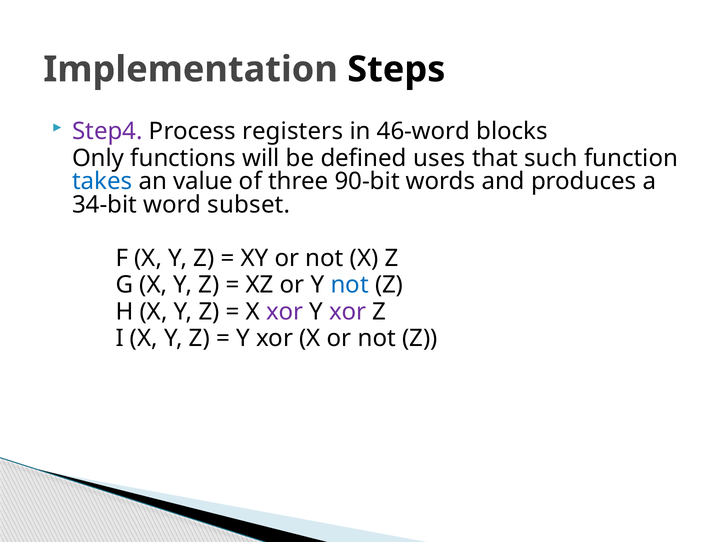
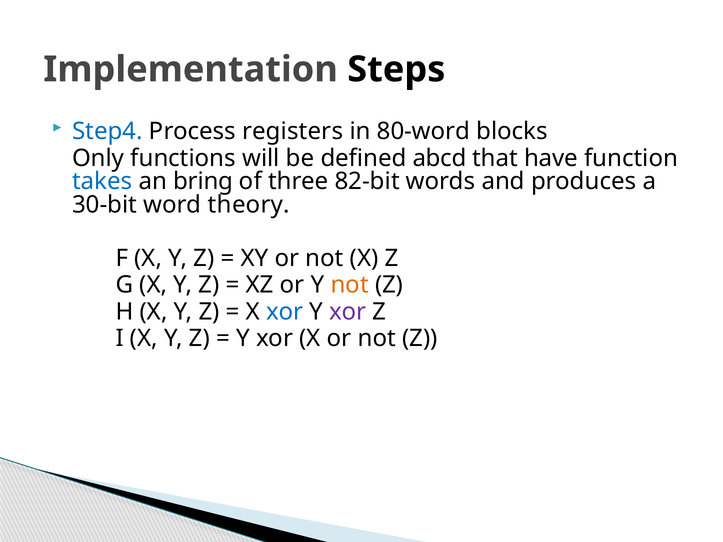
Step4 colour: purple -> blue
46-word: 46-word -> 80-word
uses: uses -> abcd
such: such -> have
value: value -> bring
90-bit: 90-bit -> 82-bit
34-bit: 34-bit -> 30-bit
subset: subset -> theory
not at (350, 285) colour: blue -> orange
xor at (285, 312) colour: purple -> blue
